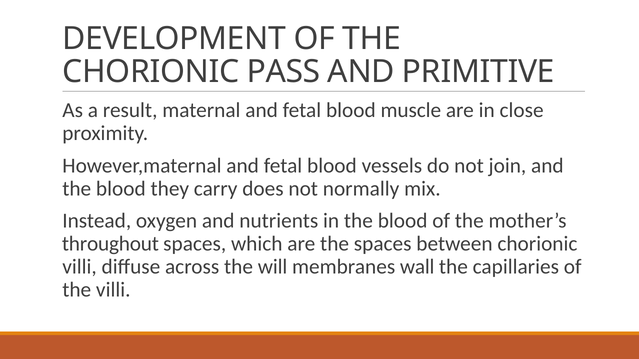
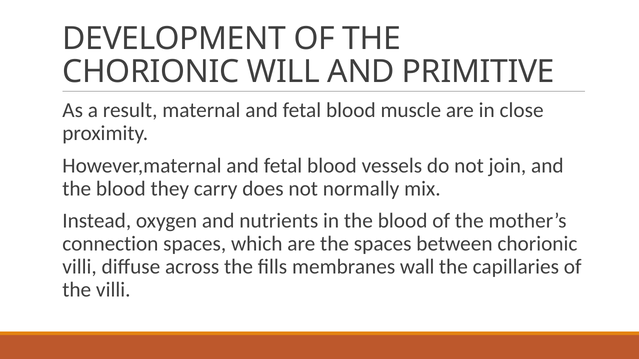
PASS: PASS -> WILL
throughout: throughout -> connection
will: will -> ﬁlls
